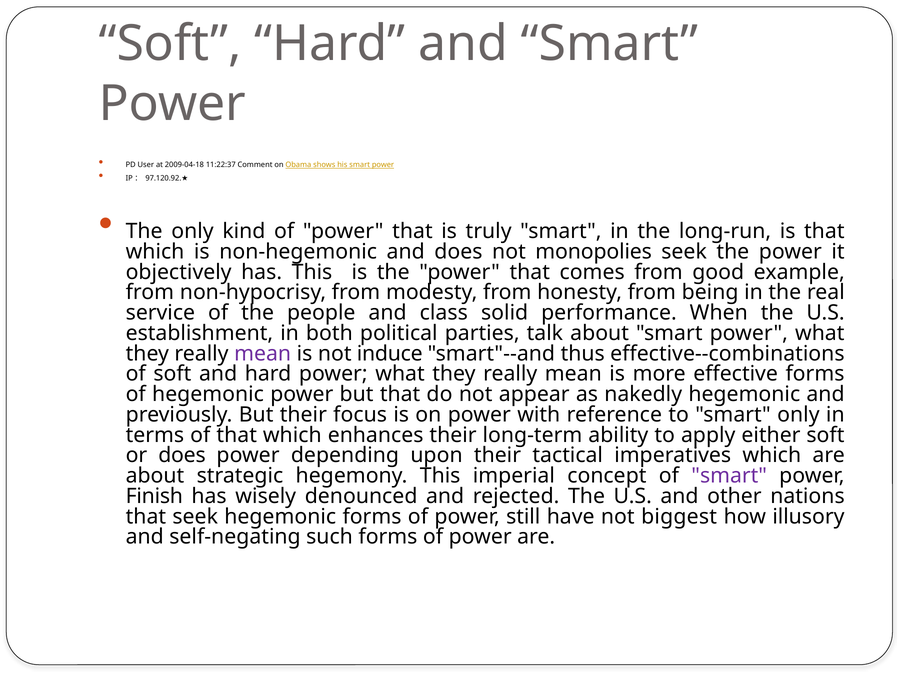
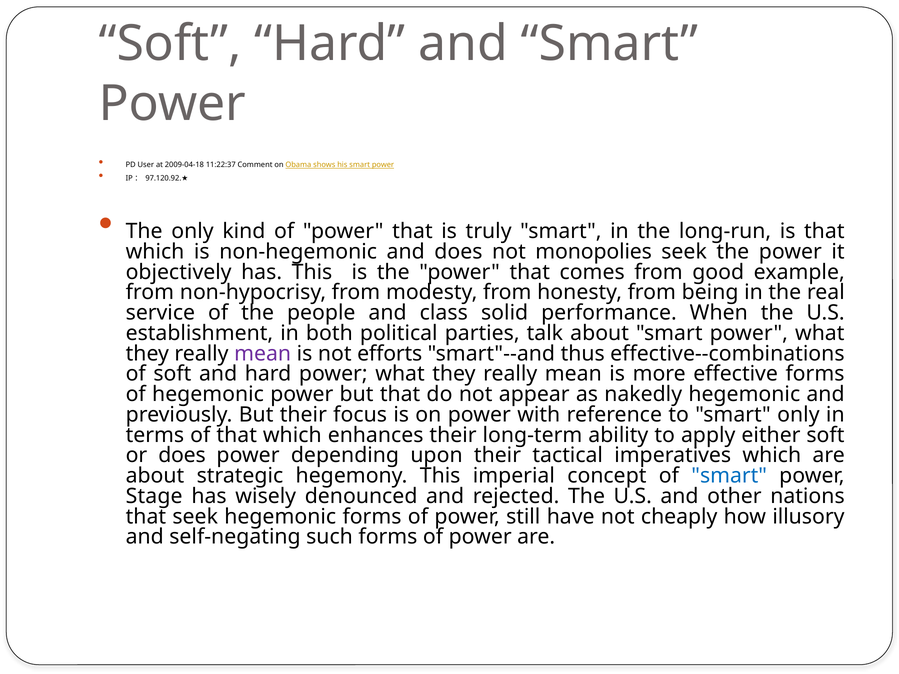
induce: induce -> efforts
smart at (729, 476) colour: purple -> blue
Finish: Finish -> Stage
biggest: biggest -> cheaply
